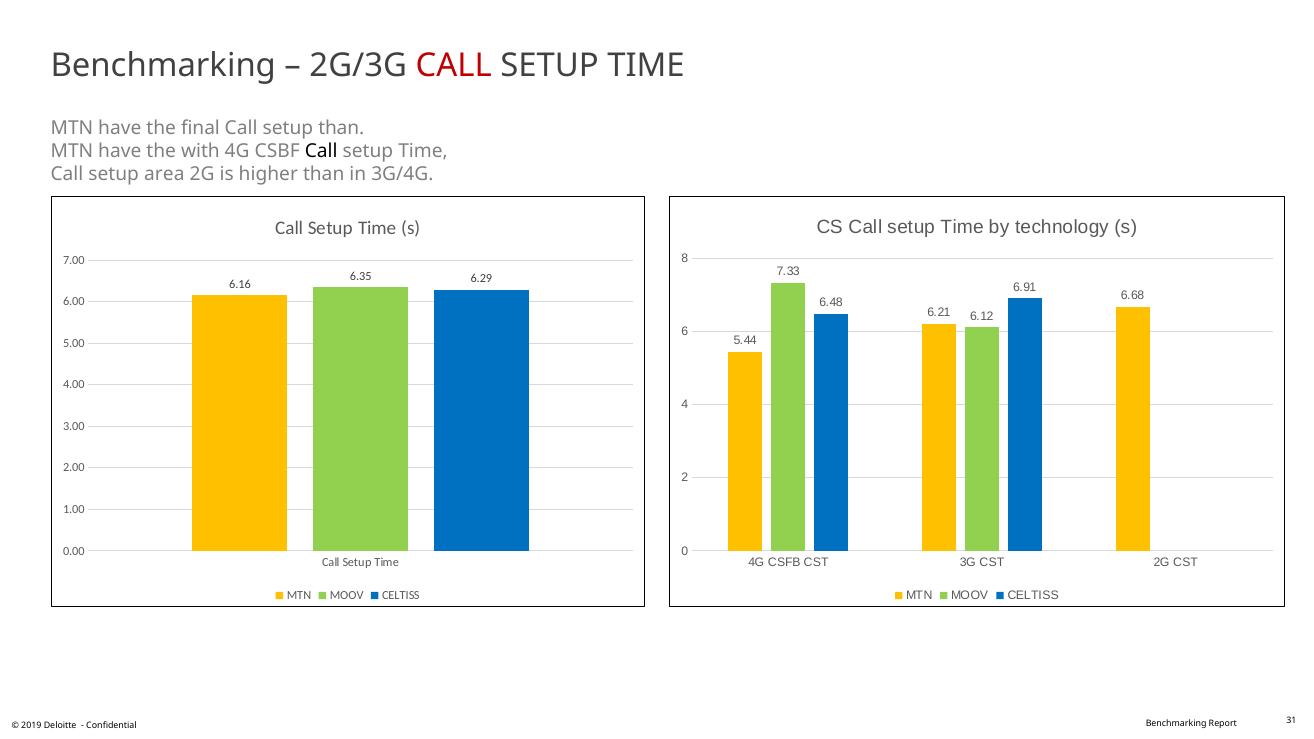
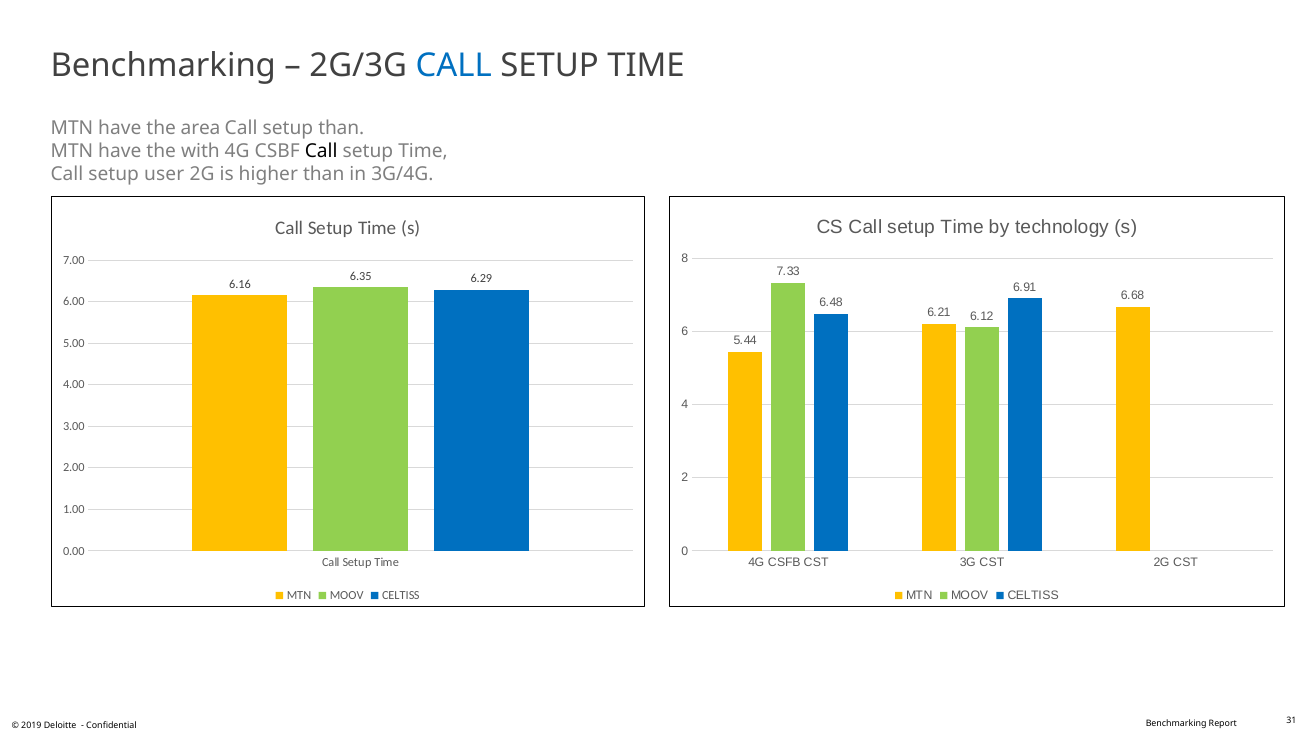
CALL at (454, 65) colour: red -> blue
final: final -> area
area: area -> user
